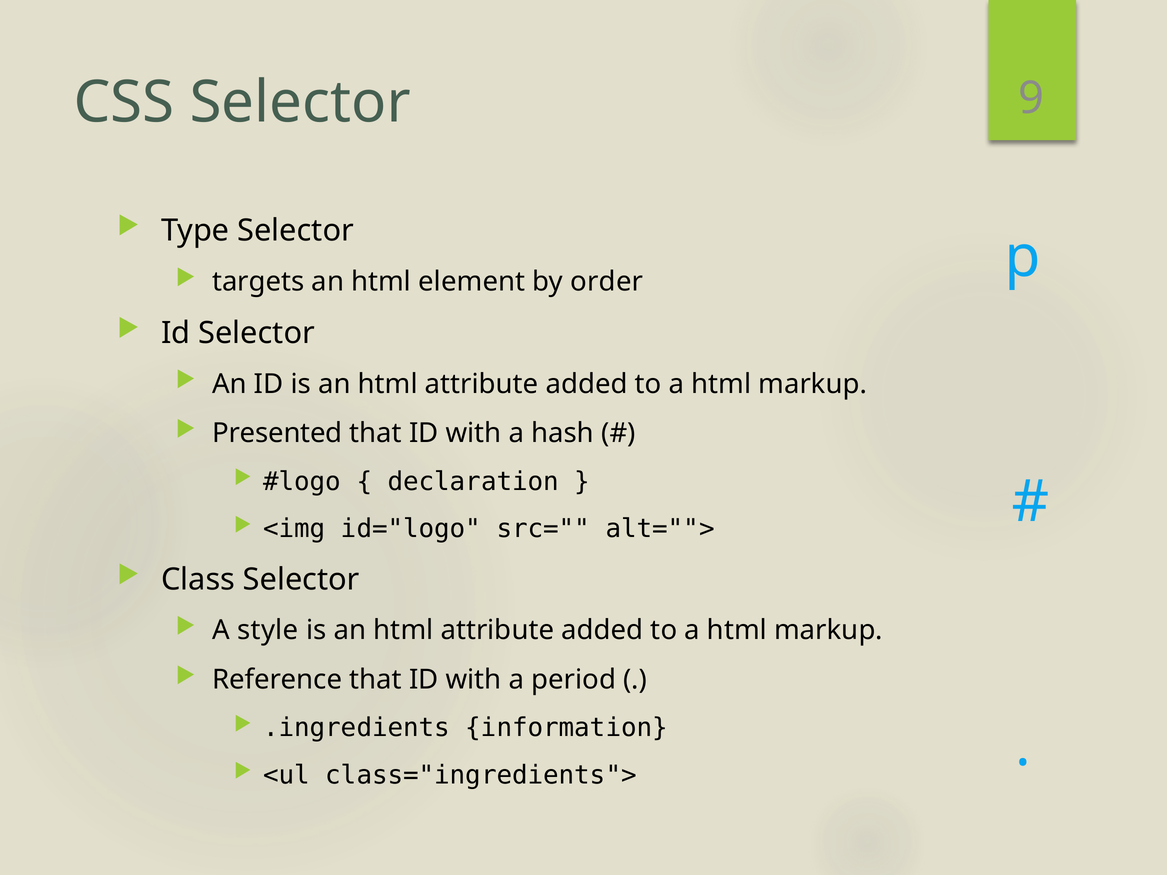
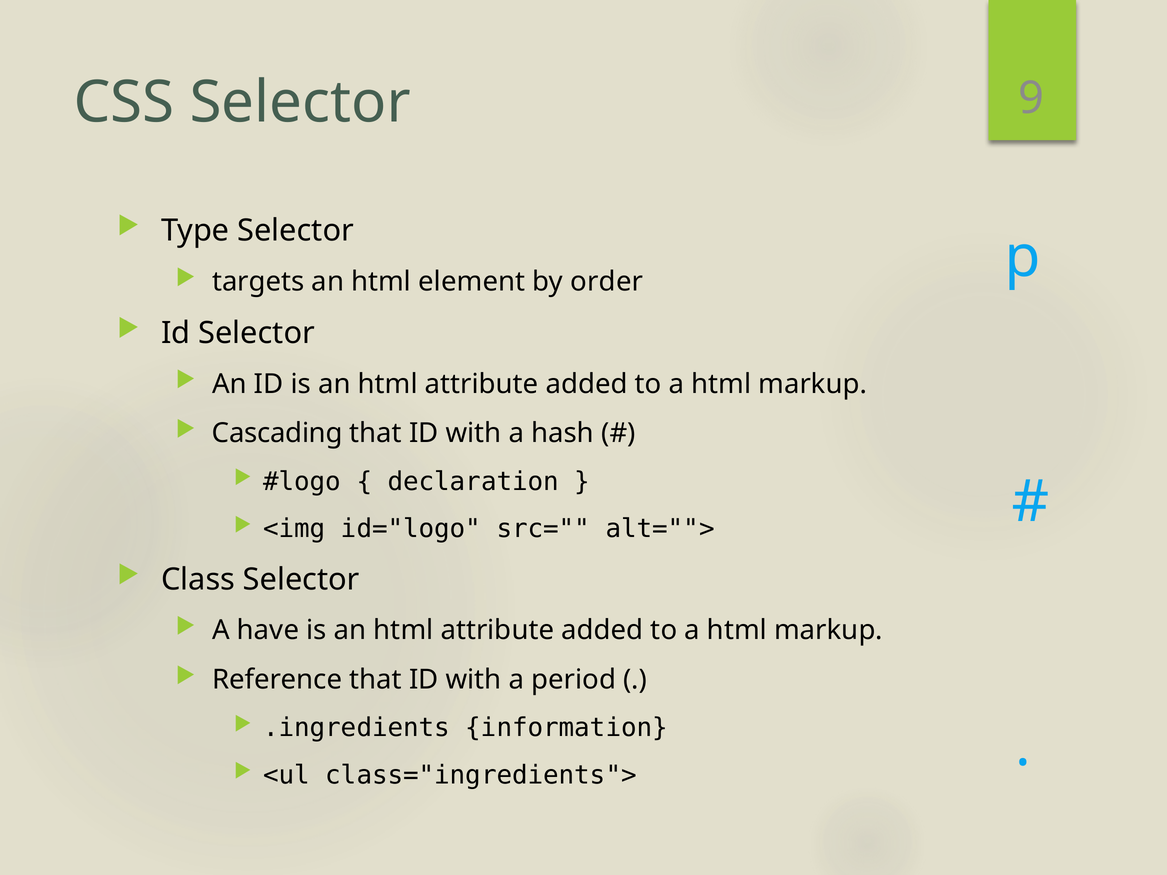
Presented: Presented -> Cascading
style: style -> have
